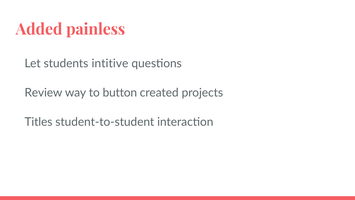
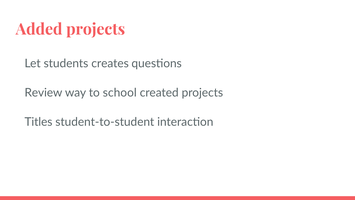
Added painless: painless -> projects
intitive: intitive -> creates
button: button -> school
